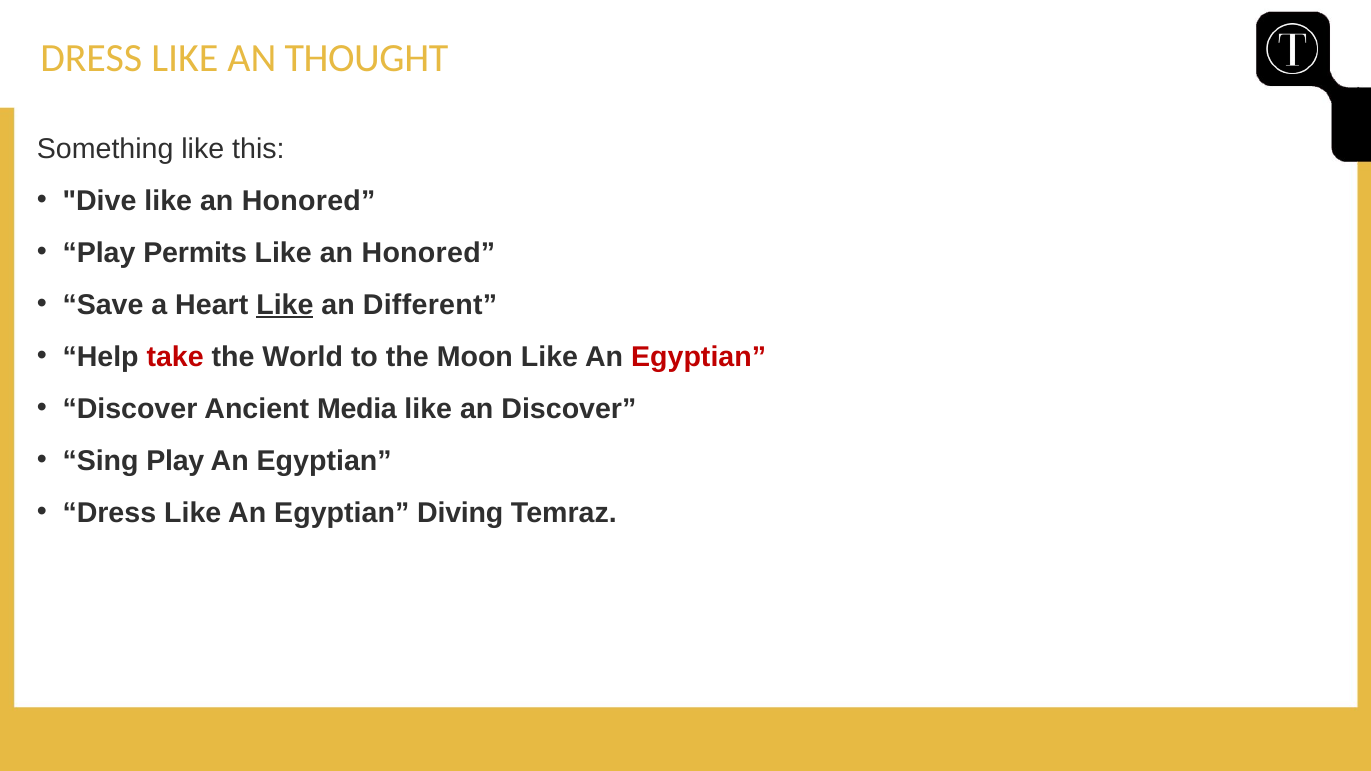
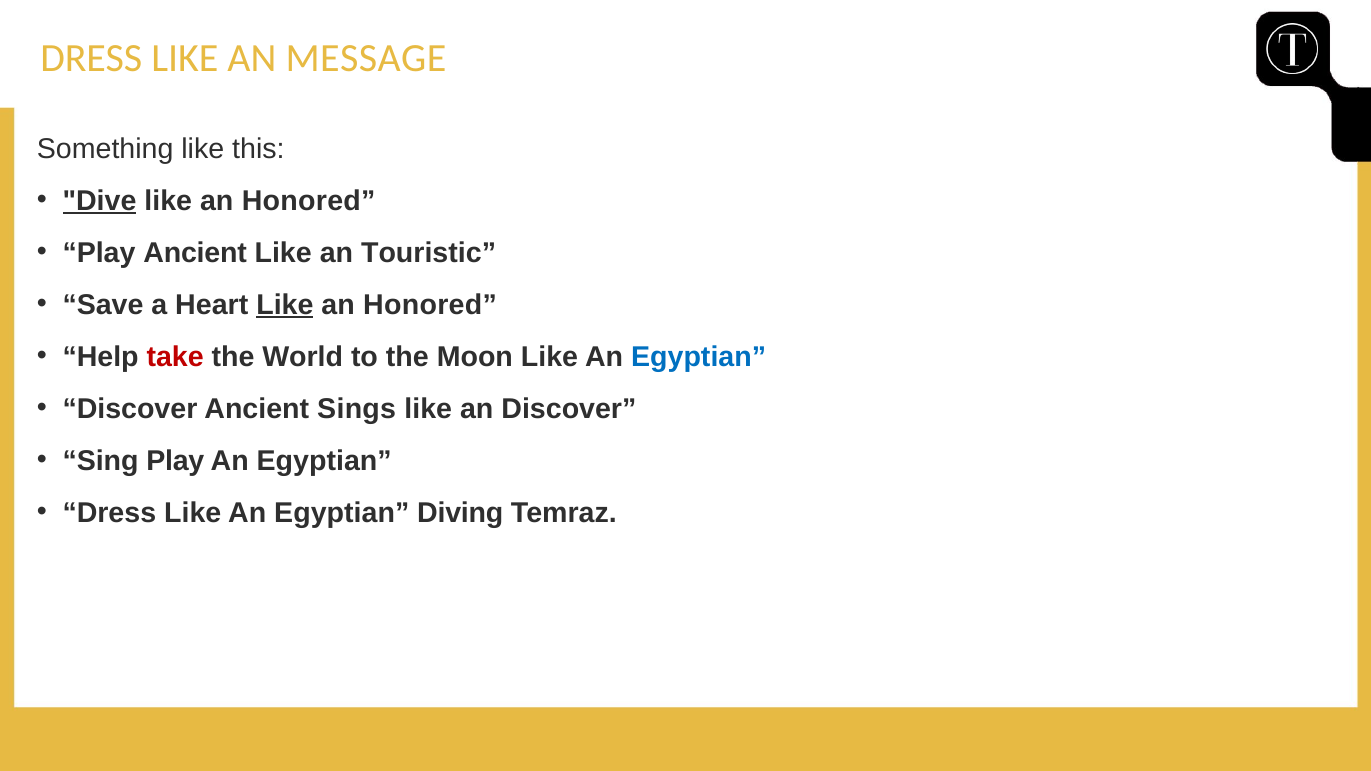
THOUGHT: THOUGHT -> MESSAGE
Dive underline: none -> present
Play Permits: Permits -> Ancient
Honored at (428, 253): Honored -> Touristic
Different at (430, 305): Different -> Honored
Egyptian at (699, 357) colour: red -> blue
Media: Media -> Sings
